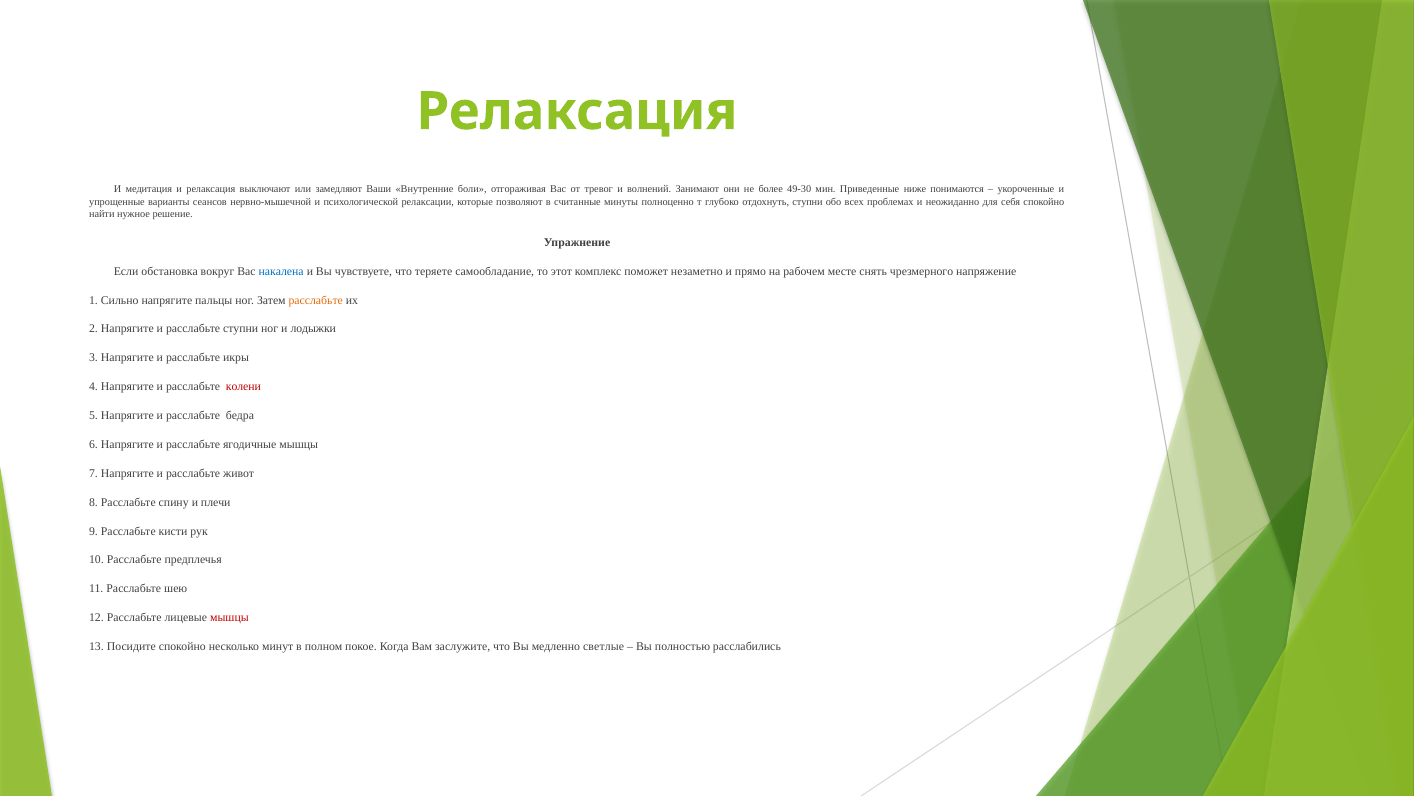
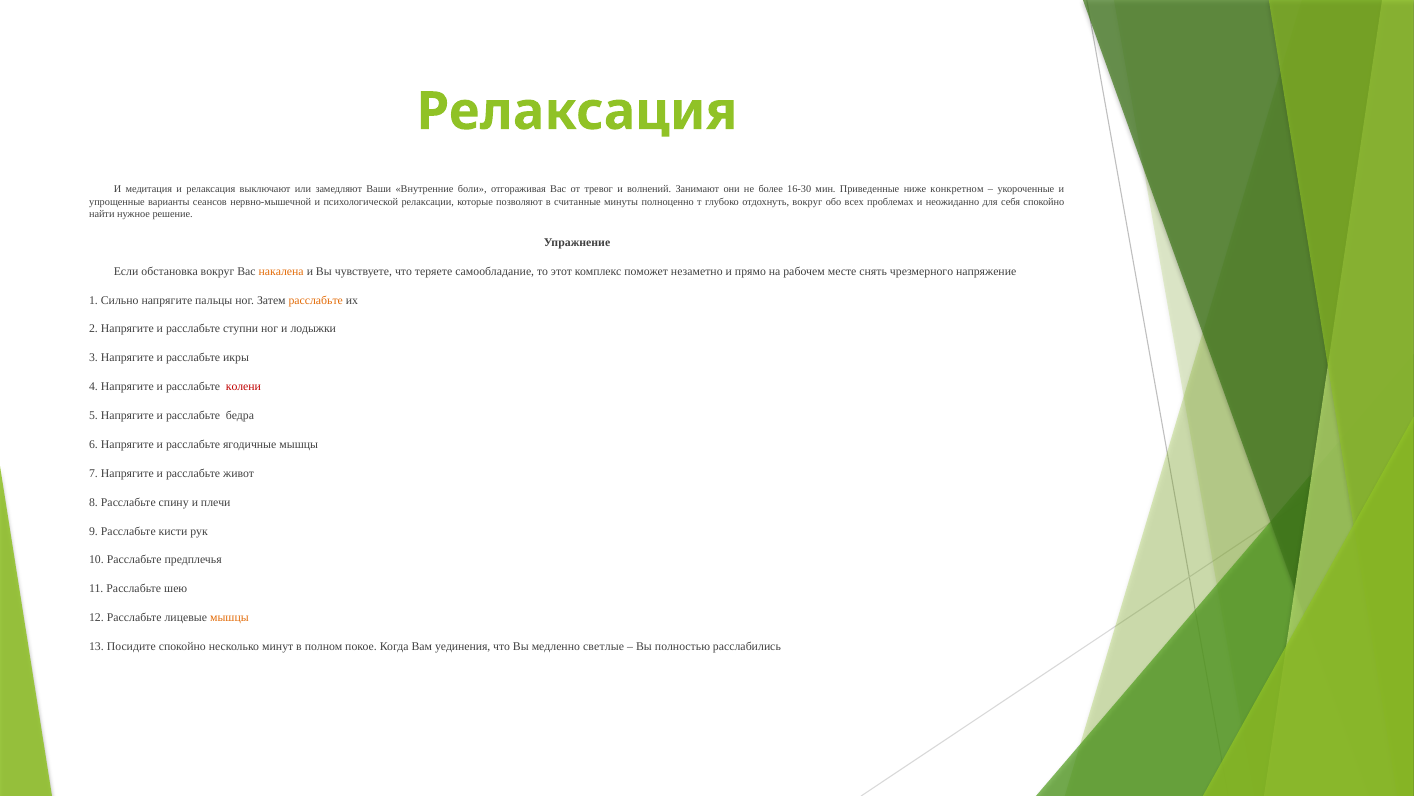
49-30: 49-30 -> 16-30
понимаются: понимаются -> конкретном
отдохнуть ступни: ступни -> вокруг
накалена colour: blue -> orange
мышцы at (229, 617) colour: red -> orange
заслужите: заслужите -> уединения
